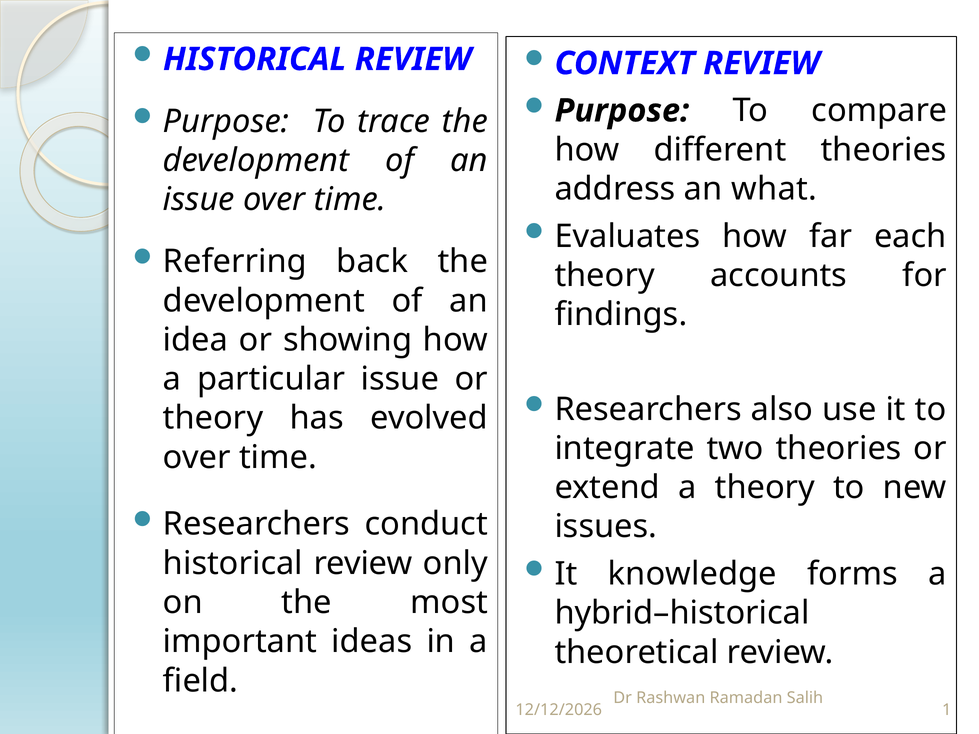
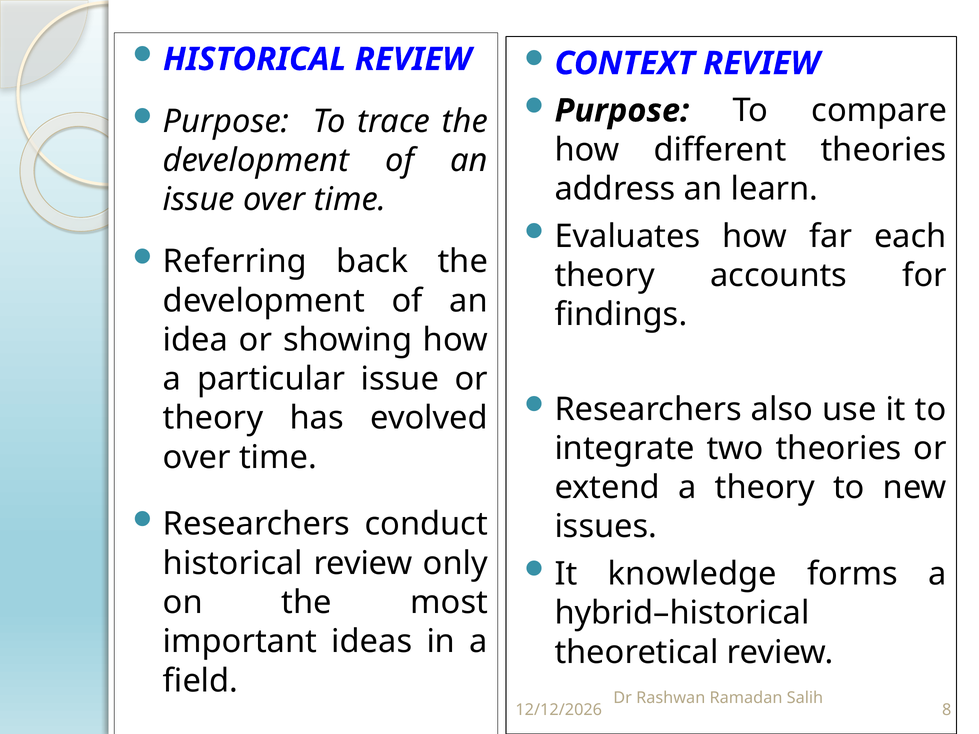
what: what -> learn
1: 1 -> 8
